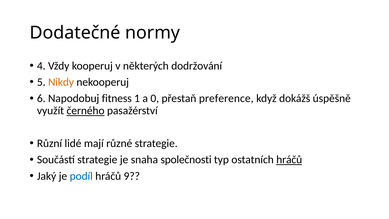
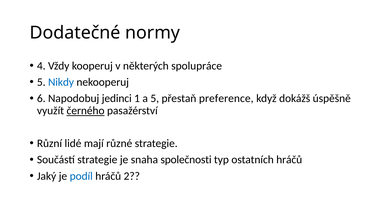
dodržování: dodržování -> spolupráce
Nikdy colour: orange -> blue
fitness: fitness -> jedinci
a 0: 0 -> 5
hráčů at (289, 160) underline: present -> none
9: 9 -> 2
